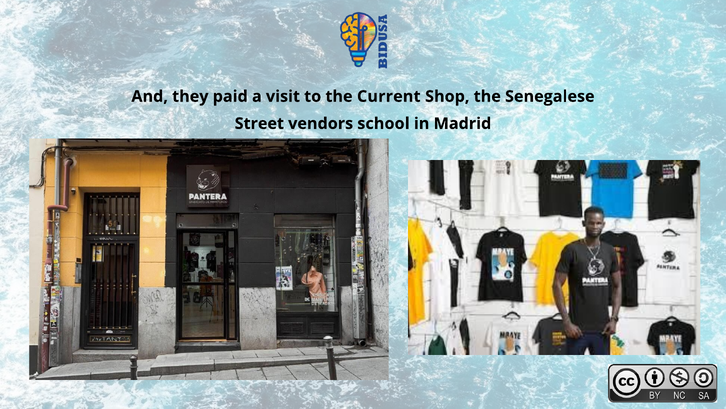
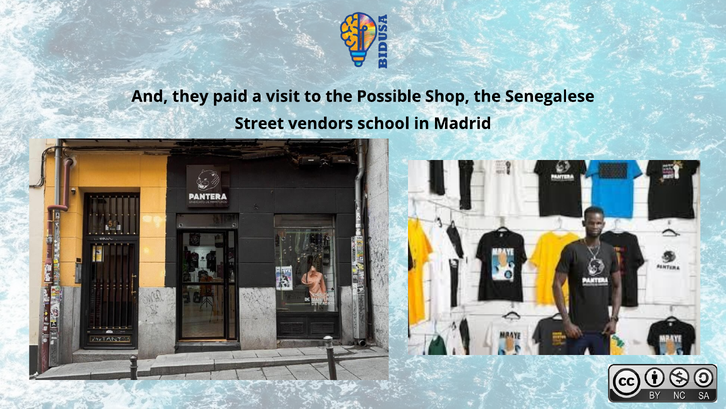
Current: Current -> Possible
